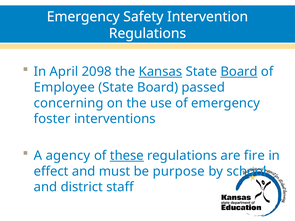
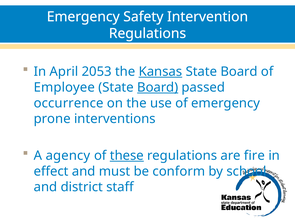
2098: 2098 -> 2053
Board at (239, 72) underline: present -> none
Board at (158, 87) underline: none -> present
concerning: concerning -> occurrence
foster: foster -> prone
purpose: purpose -> conform
